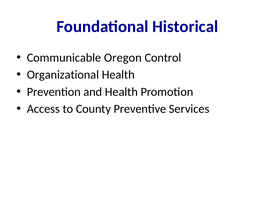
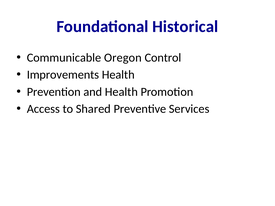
Organizational: Organizational -> Improvements
County: County -> Shared
